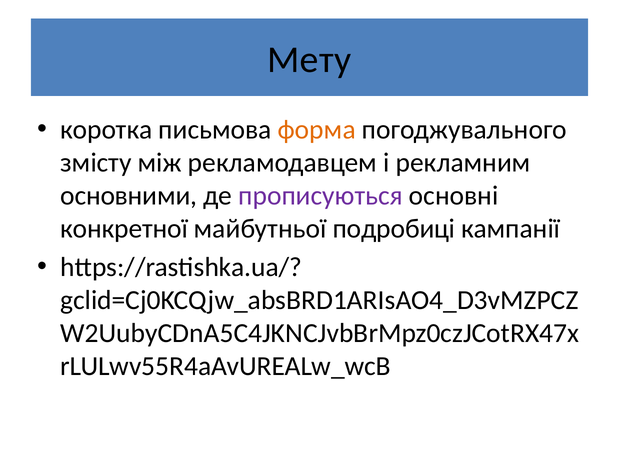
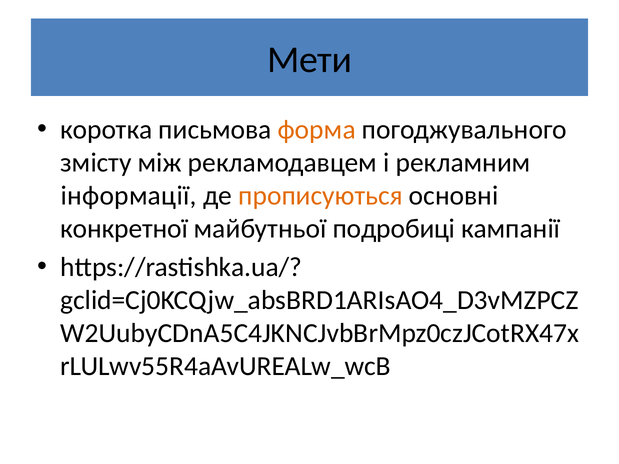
Мету: Мету -> Мети
основними: основними -> інформації
прописуються colour: purple -> orange
